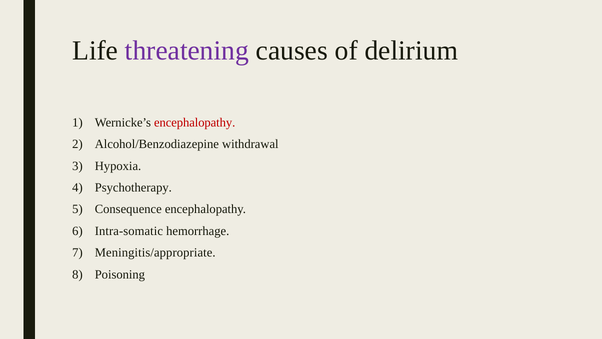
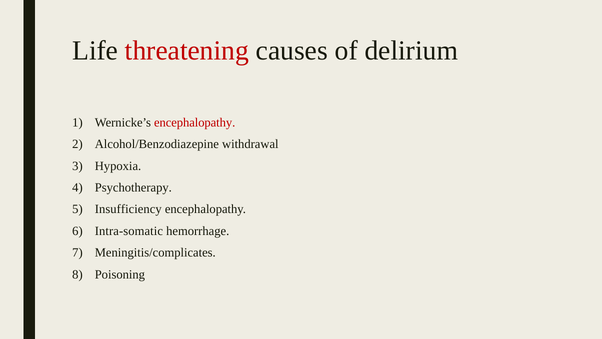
threatening colour: purple -> red
Consequence: Consequence -> Insufficiency
Meningitis/appropriate: Meningitis/appropriate -> Meningitis/complicates
